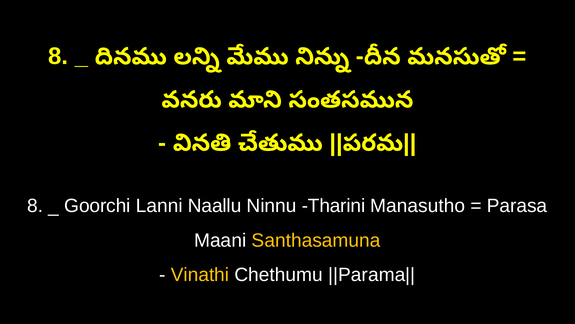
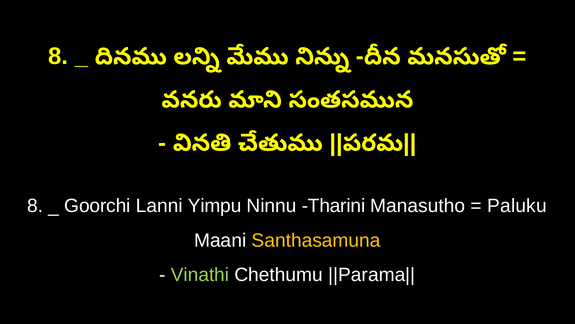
Naallu: Naallu -> Yimpu
Parasa: Parasa -> Paluku
Vinathi colour: yellow -> light green
